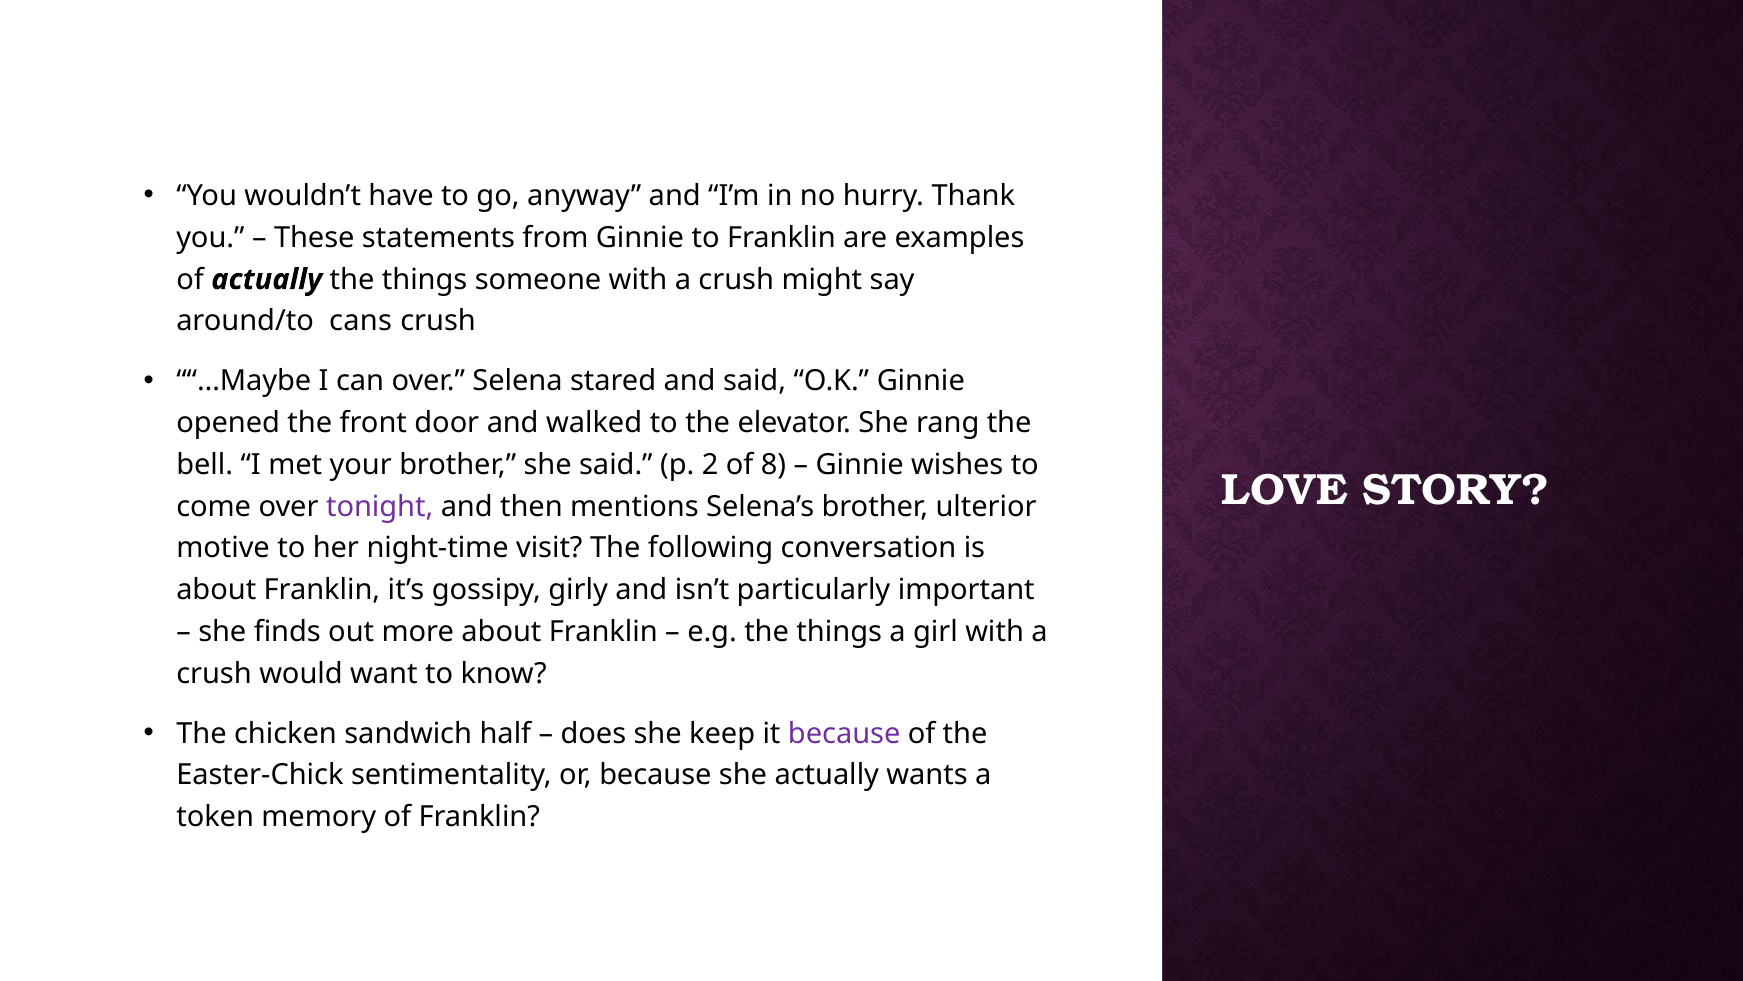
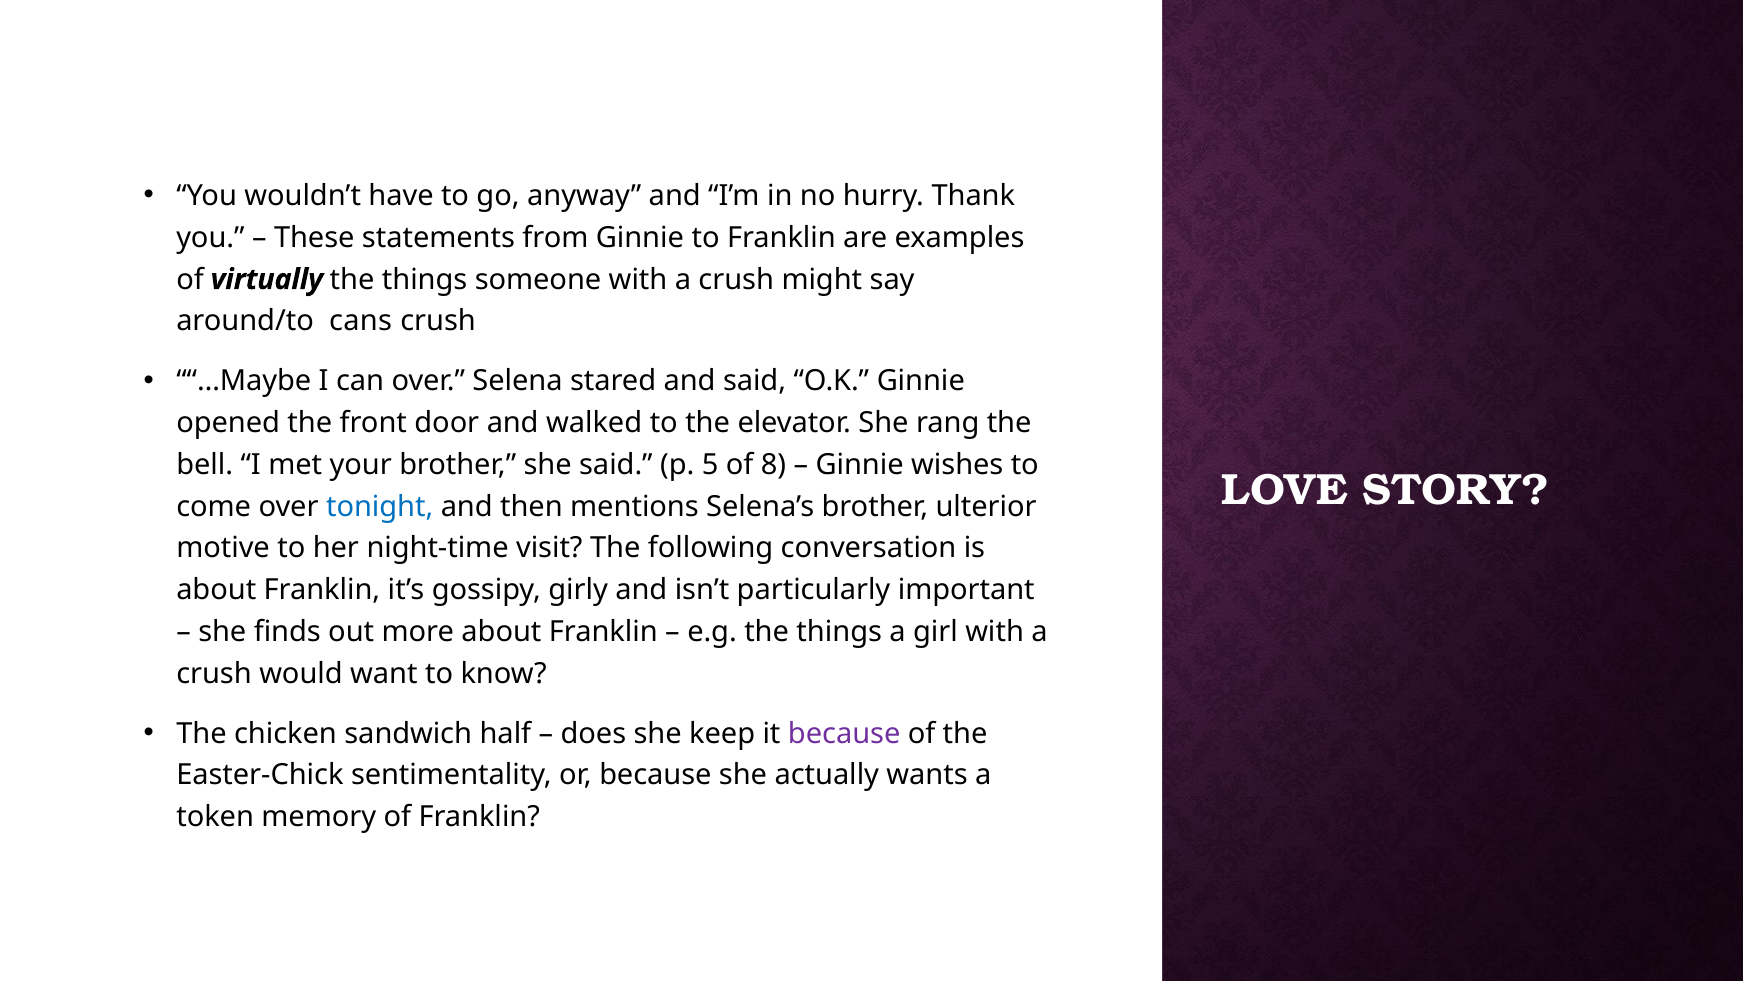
of actually: actually -> virtually
2: 2 -> 5
tonight colour: purple -> blue
